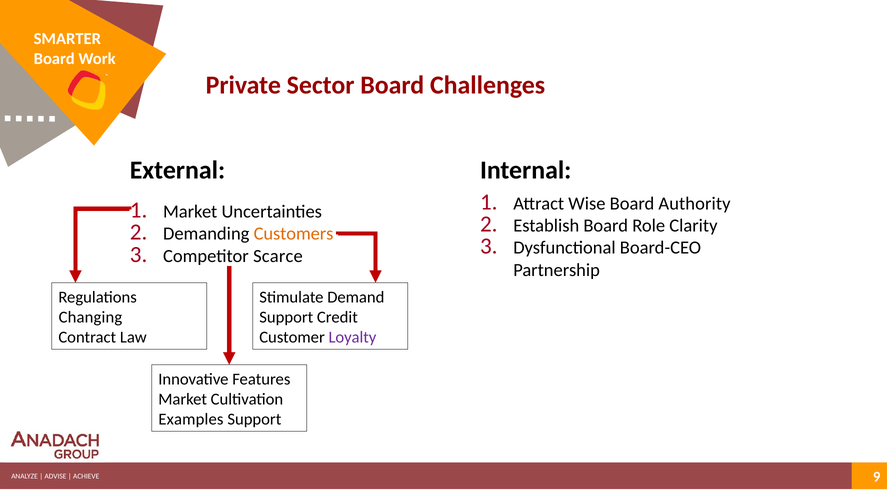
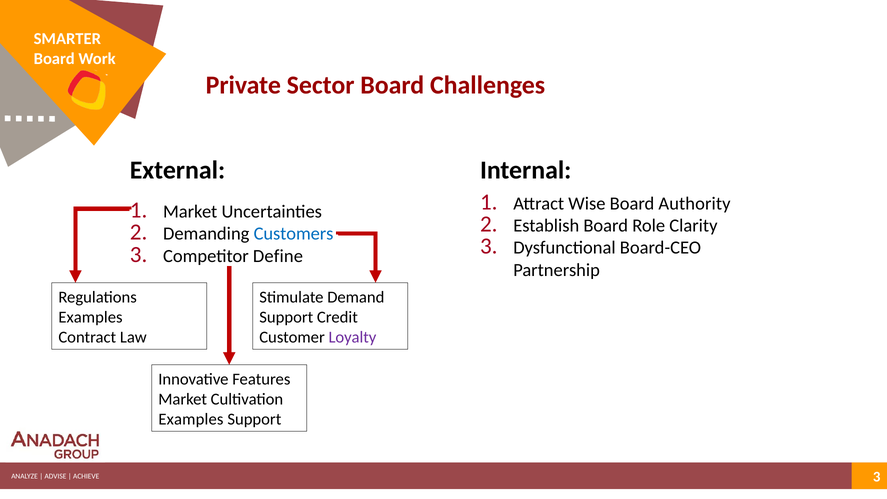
Customers colour: orange -> blue
Scarce: Scarce -> Define
Changing at (90, 317): Changing -> Examples
9 at (877, 477): 9 -> 3
